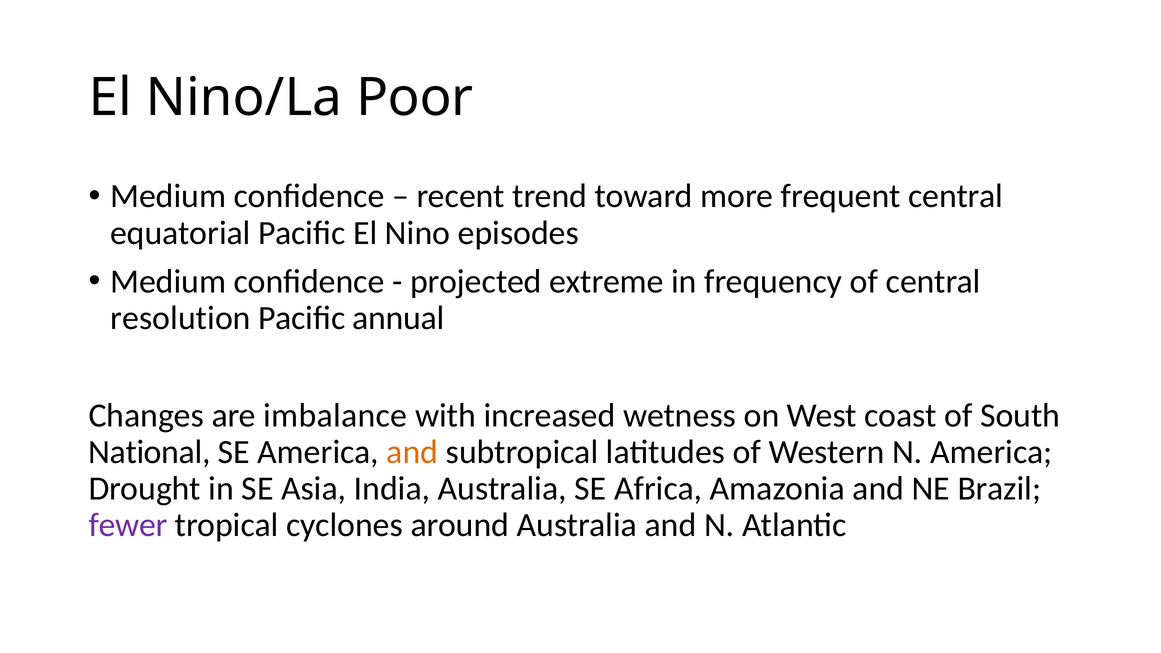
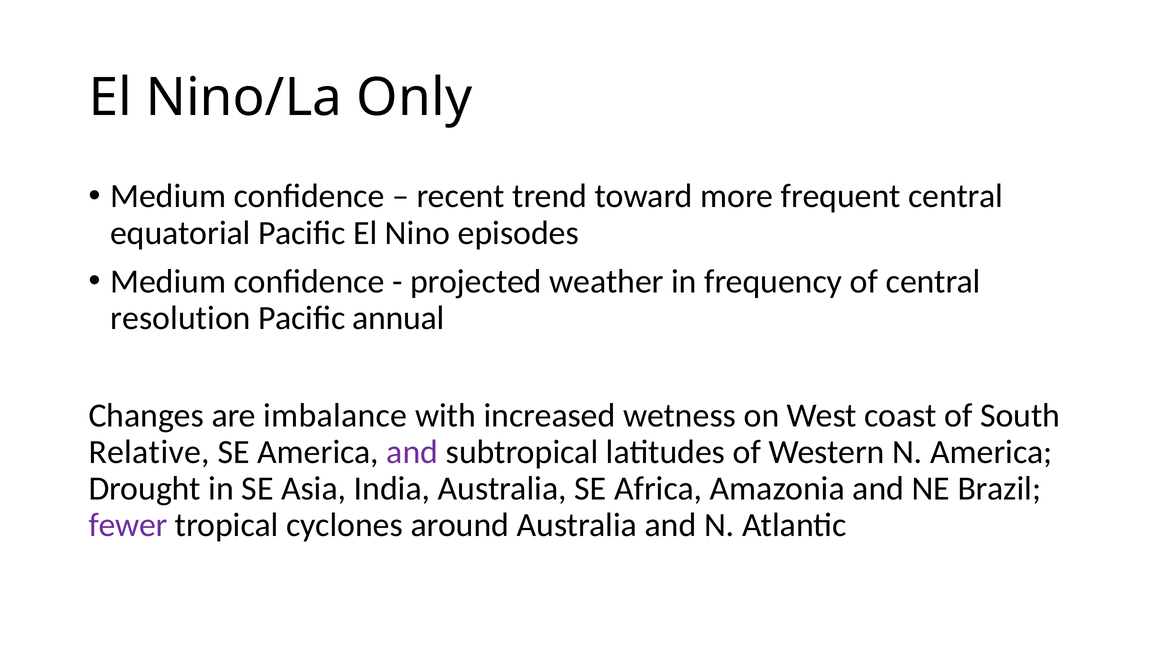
Poor: Poor -> Only
extreme: extreme -> weather
National: National -> Relative
and at (412, 452) colour: orange -> purple
